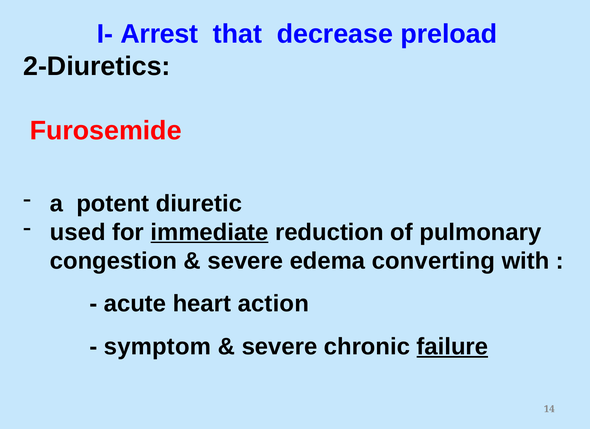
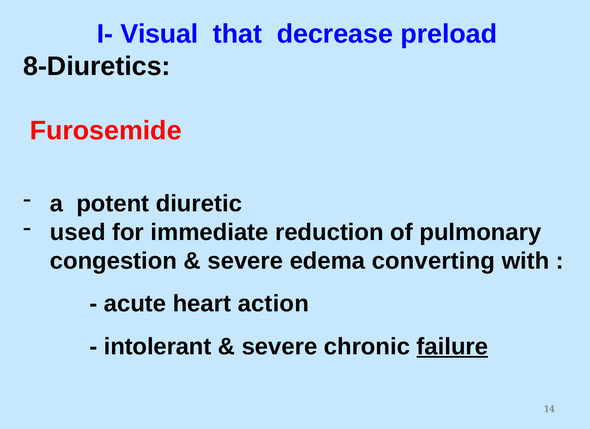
Arrest: Arrest -> Visual
2-Diuretics: 2-Diuretics -> 8-Diuretics
immediate underline: present -> none
symptom: symptom -> intolerant
